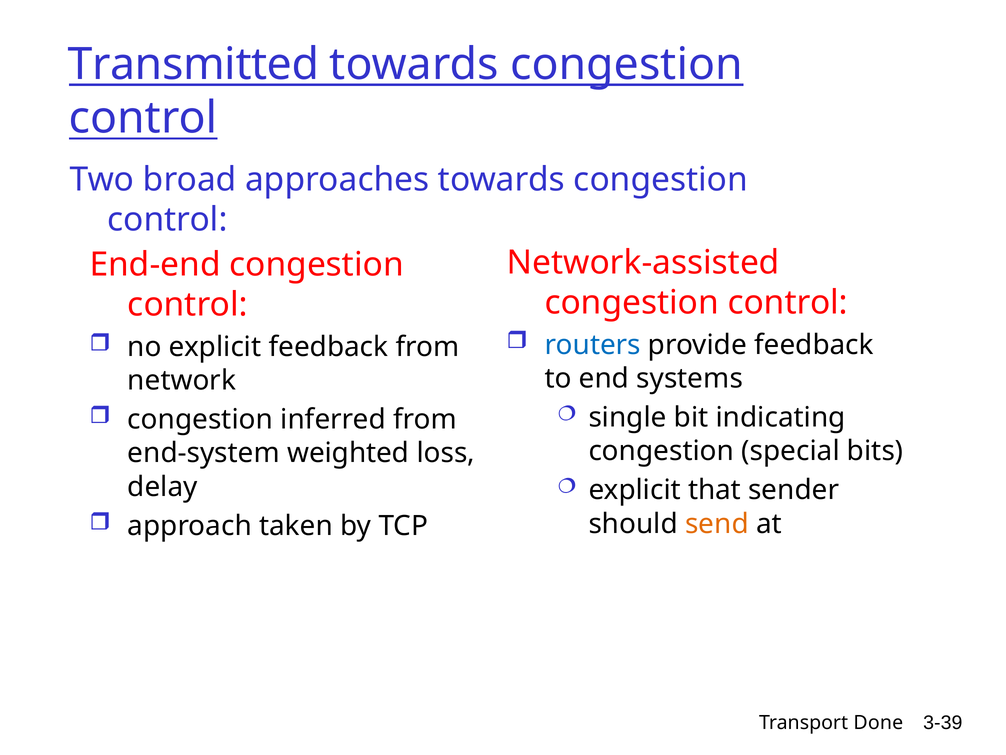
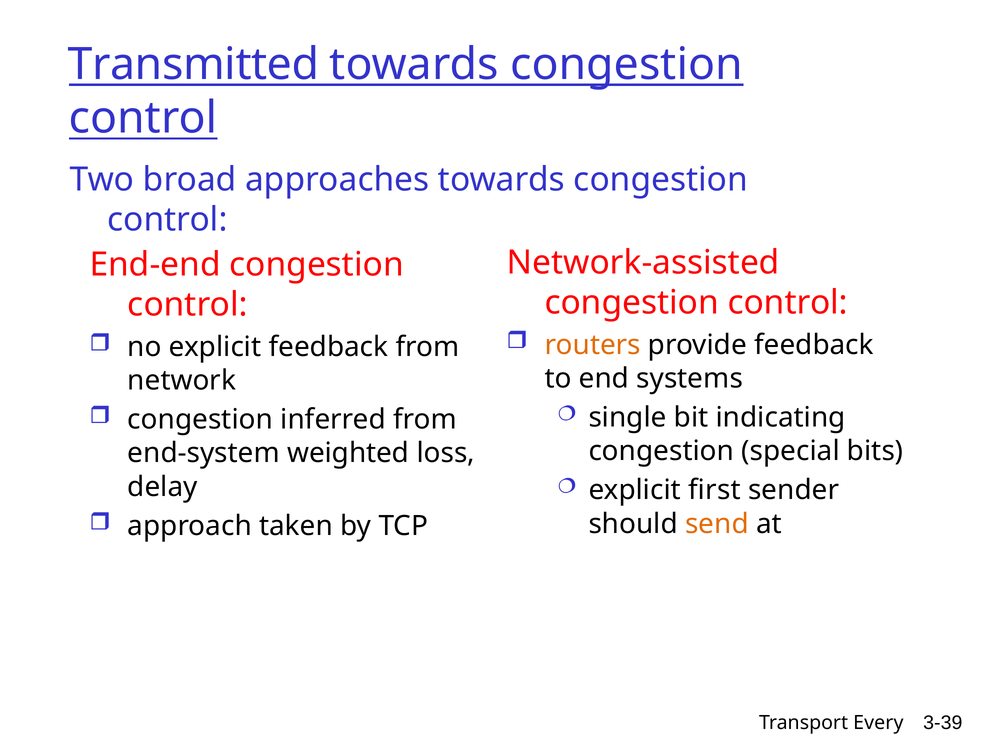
routers colour: blue -> orange
that: that -> first
Done: Done -> Every
